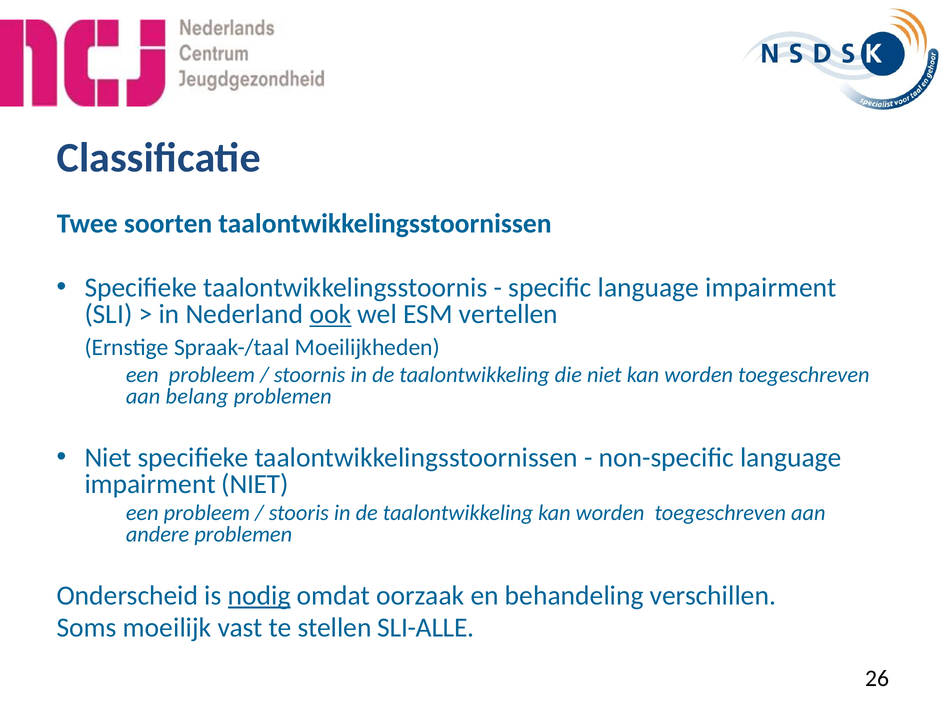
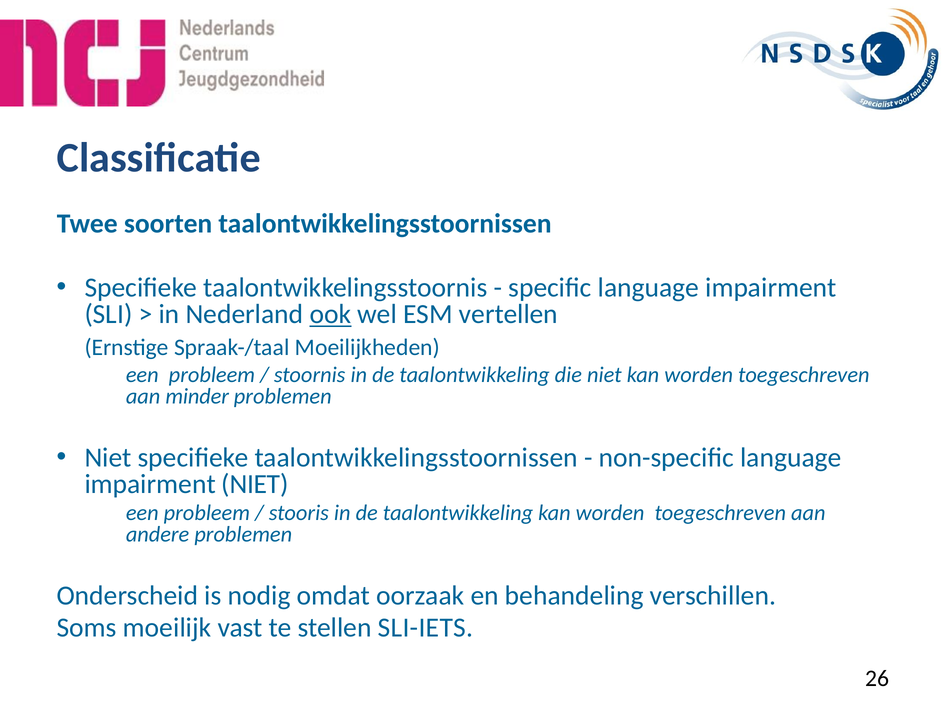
belang: belang -> minder
nodig underline: present -> none
SLI-ALLE: SLI-ALLE -> SLI-IETS
